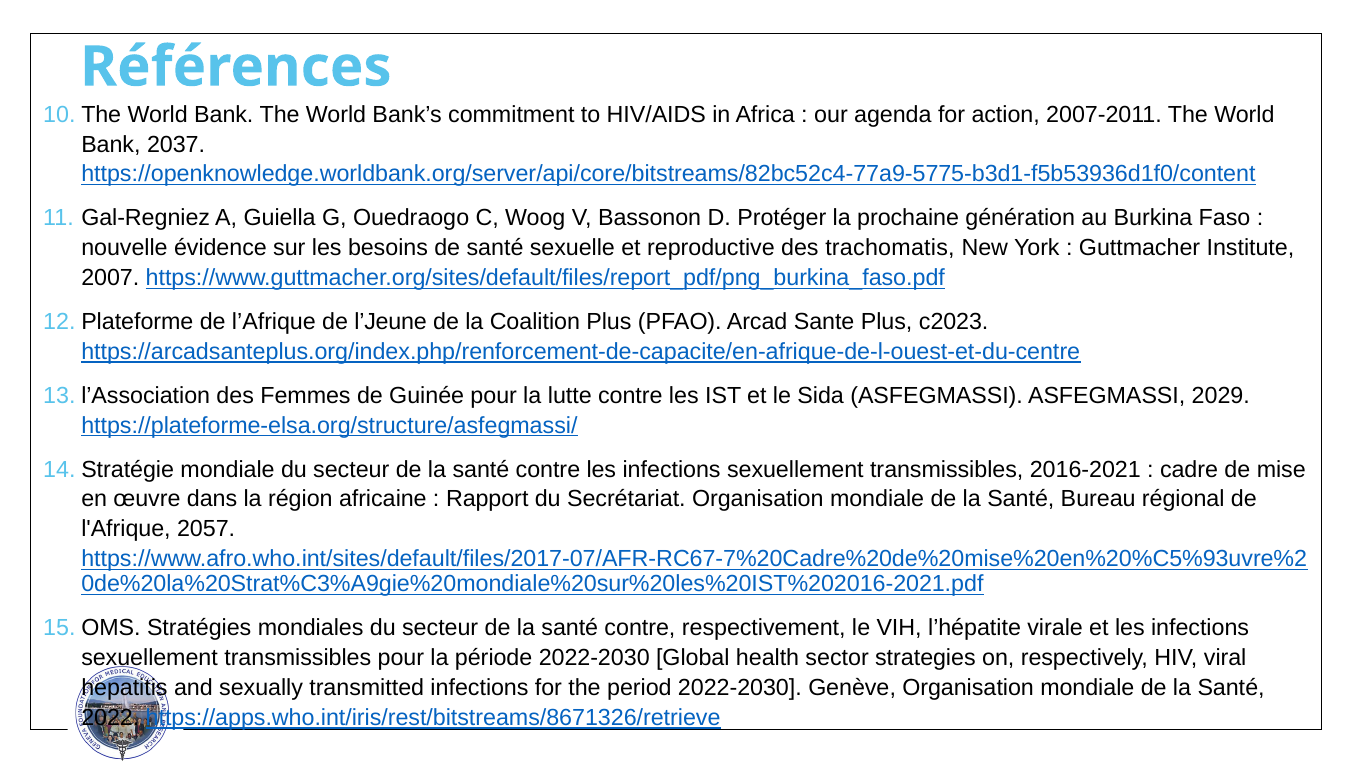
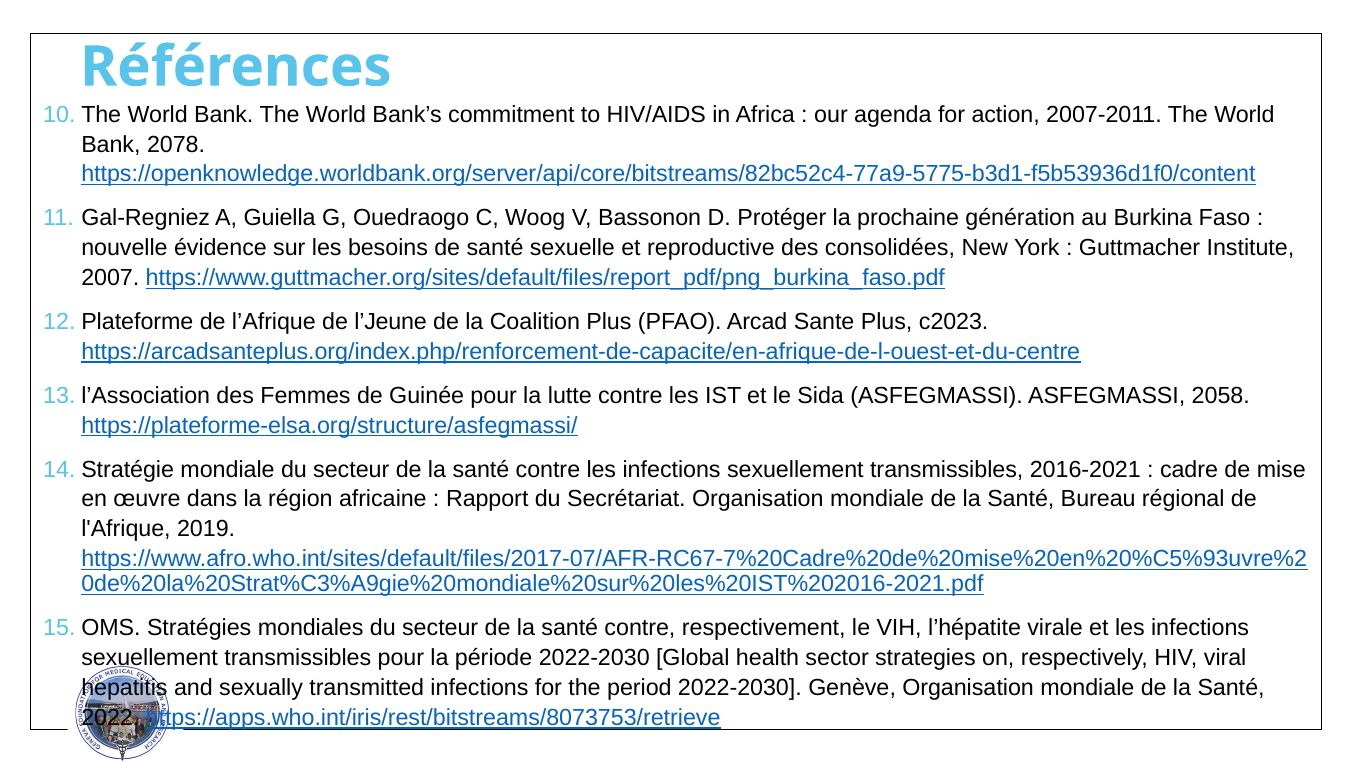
2037: 2037 -> 2078
trachomatis: trachomatis -> consolidées
2029: 2029 -> 2058
2057: 2057 -> 2019
https://apps.who.int/iris/rest/bitstreams/8671326/retrieve: https://apps.who.int/iris/rest/bitstreams/8671326/retrieve -> https://apps.who.int/iris/rest/bitstreams/8073753/retrieve
